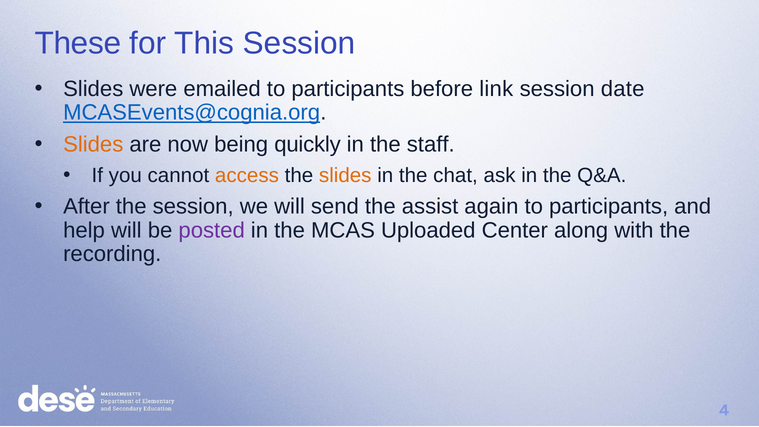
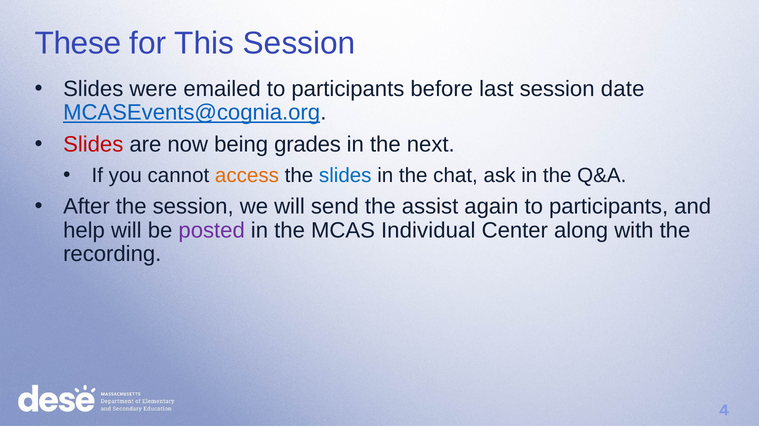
link: link -> last
Slides at (93, 144) colour: orange -> red
quickly: quickly -> grades
staff: staff -> next
slides at (345, 175) colour: orange -> blue
Uploaded: Uploaded -> Individual
